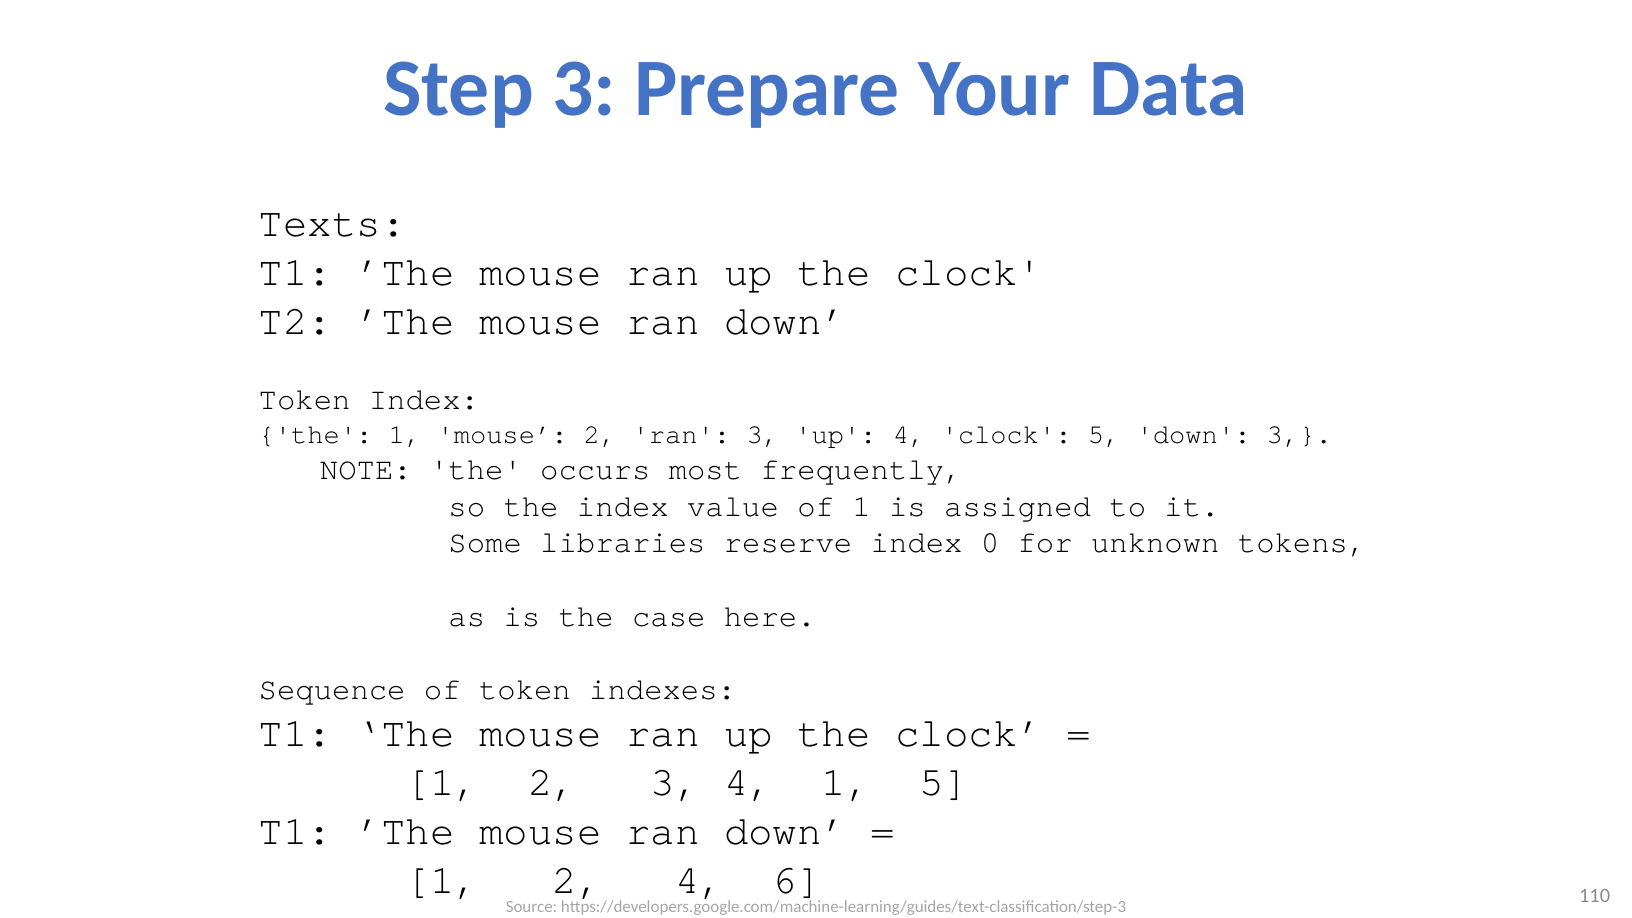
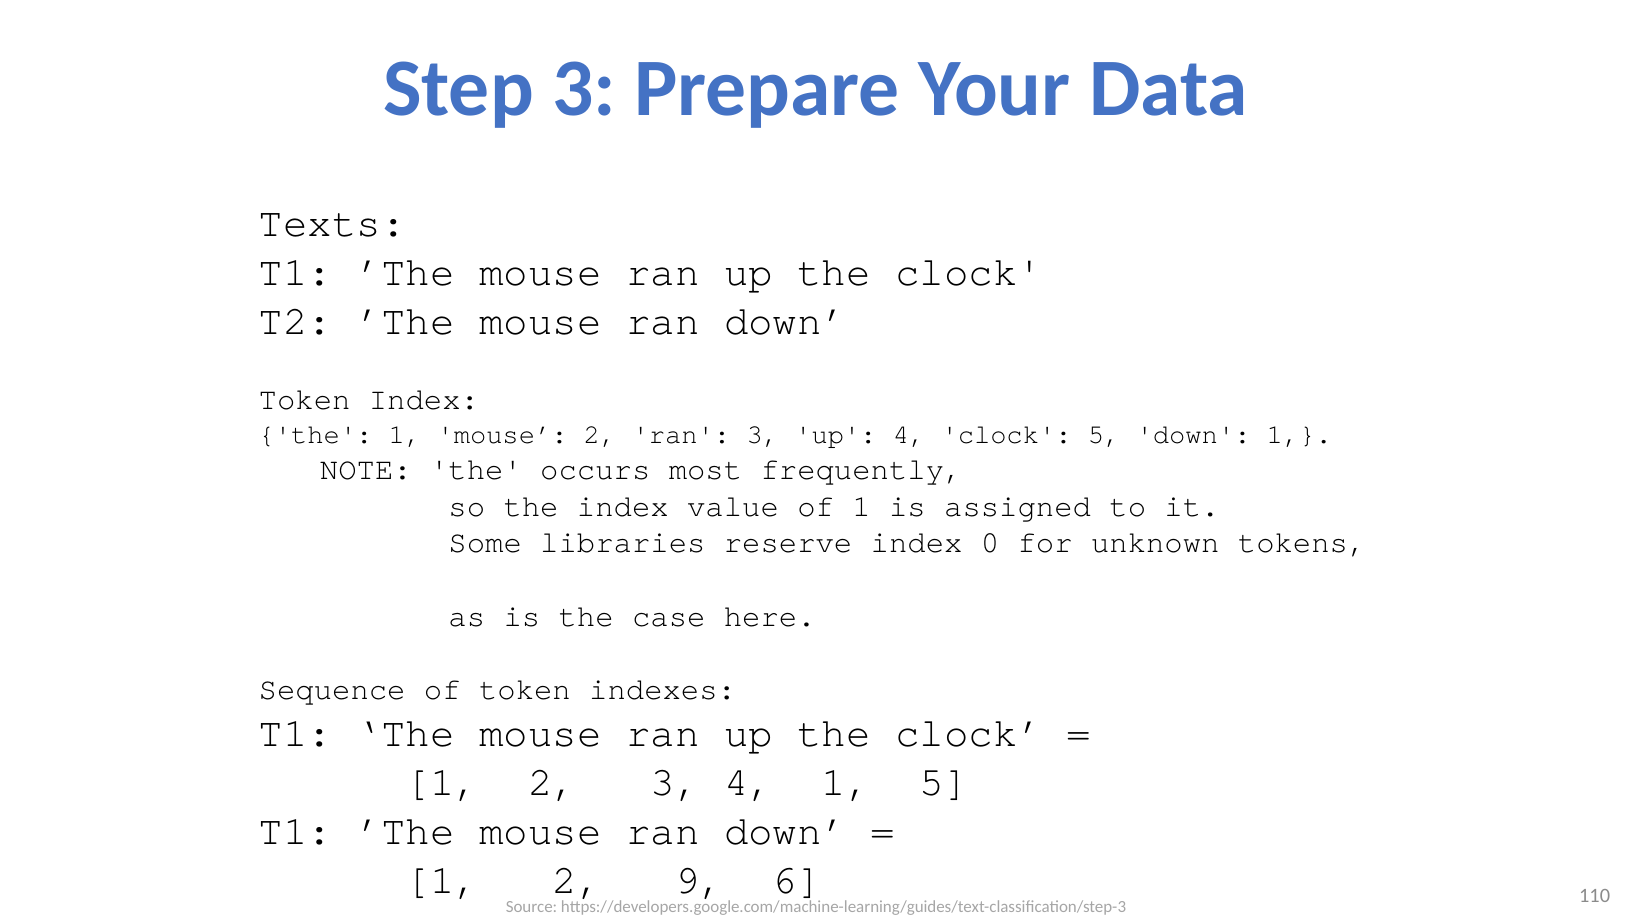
down 3: 3 -> 1
2 4: 4 -> 9
